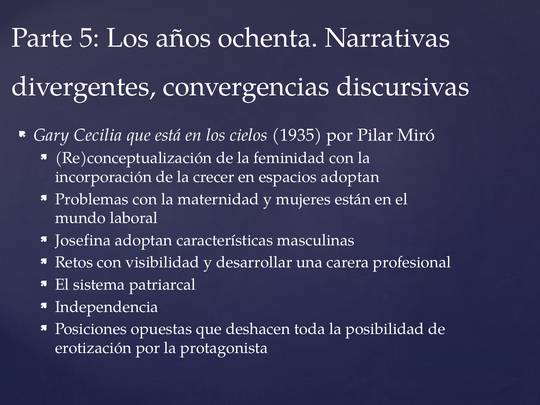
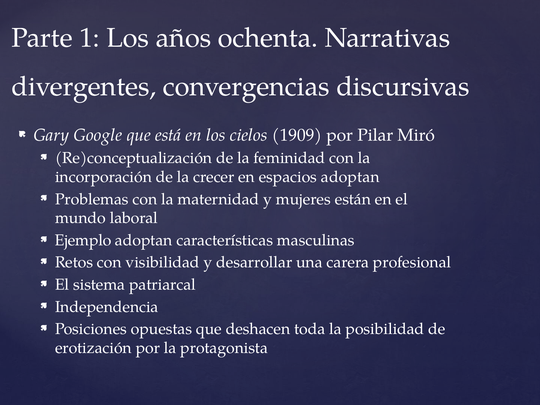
5: 5 -> 1
Cecilia: Cecilia -> Google
1935: 1935 -> 1909
Josefina: Josefina -> Ejemplo
